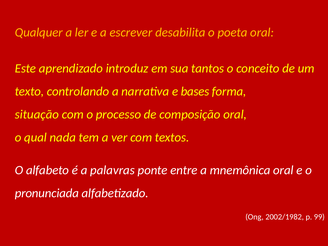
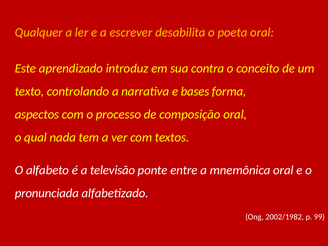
tantos: tantos -> contra
situação: situação -> aspectos
palavras: palavras -> televisão
